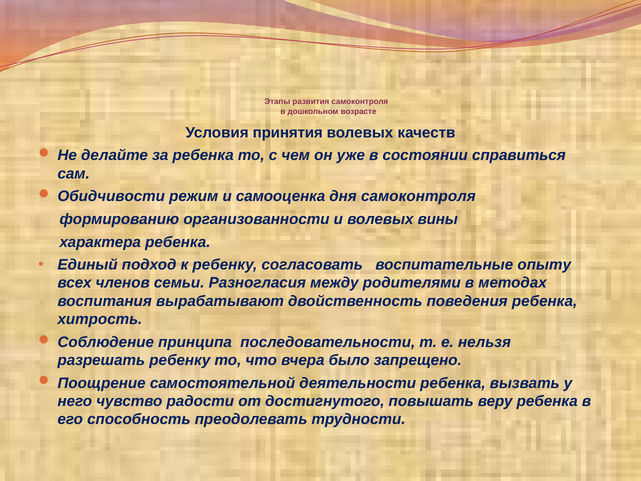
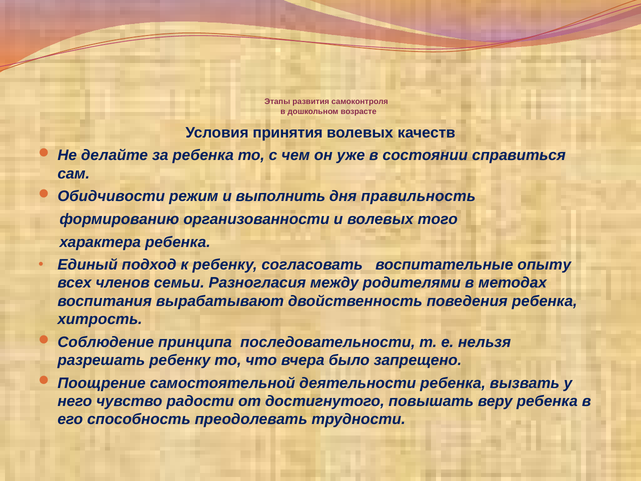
самооценка: самооценка -> выполнить
дня самоконтроля: самоконтроля -> правильность
вины: вины -> того
